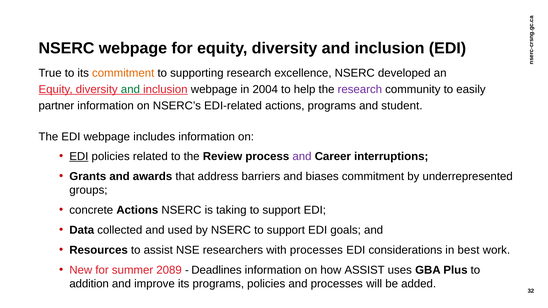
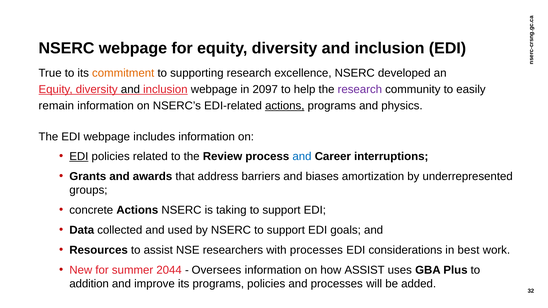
and at (130, 89) colour: green -> black
2004: 2004 -> 2097
partner: partner -> remain
actions at (285, 106) underline: none -> present
student: student -> physics
and at (302, 157) colour: purple -> blue
biases commitment: commitment -> amortization
2089: 2089 -> 2044
Deadlines: Deadlines -> Oversees
